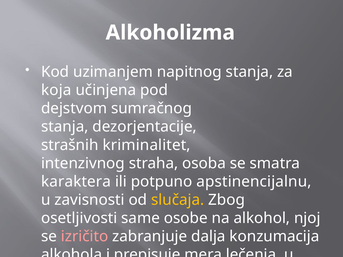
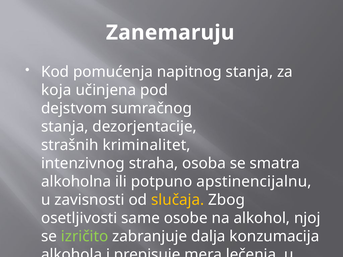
Alkoholizma: Alkoholizma -> Zanemaruju
uzimanjem: uzimanjem -> pomućenja
karaktera: karaktera -> alkoholna
izričito colour: pink -> light green
